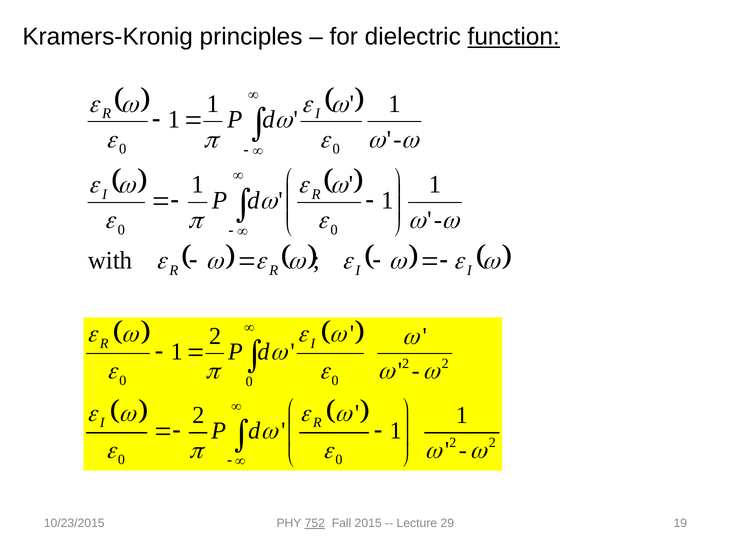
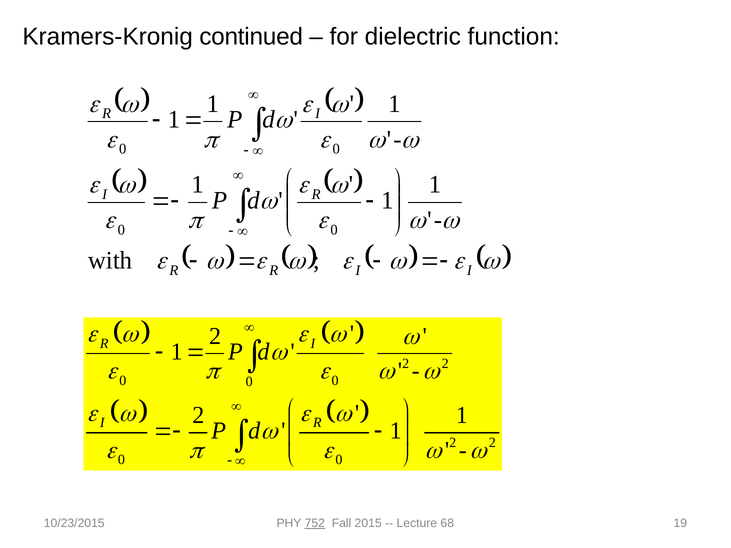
principles: principles -> continued
function underline: present -> none
29: 29 -> 68
